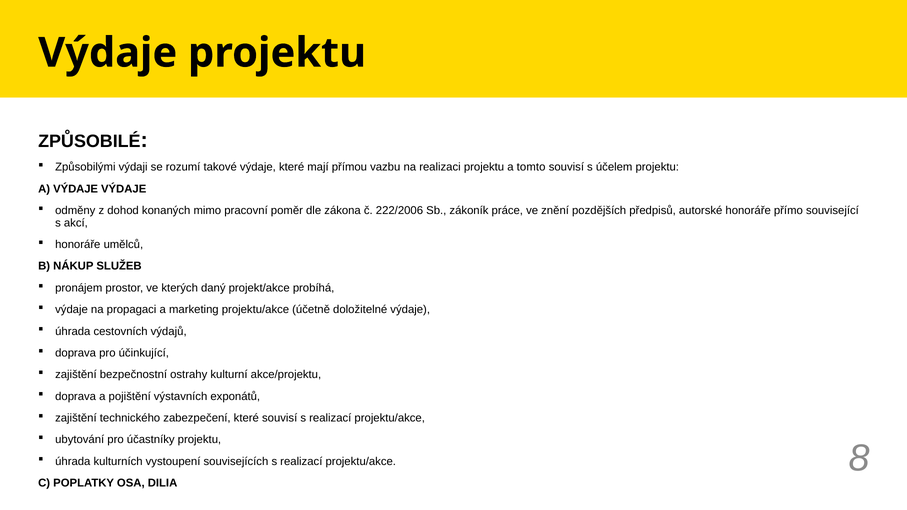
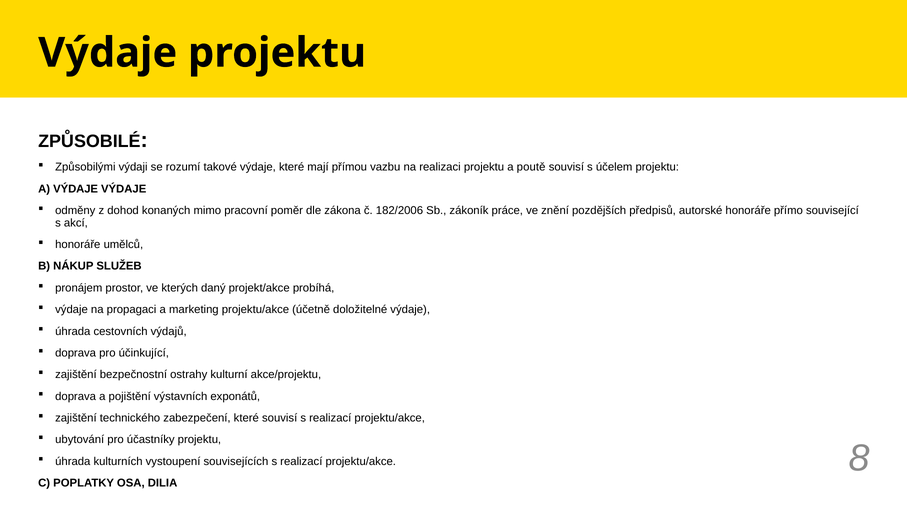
tomto: tomto -> poutě
222/2006: 222/2006 -> 182/2006
